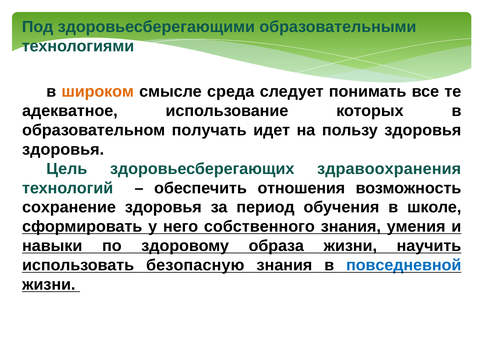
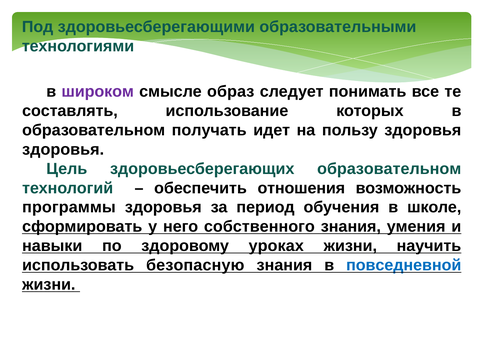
широком colour: orange -> purple
среда: среда -> образ
адекватное: адекватное -> составлять
здоровьесберегающих здравоохранения: здравоохранения -> образовательном
сохранение: сохранение -> программы
образа: образа -> уроках
